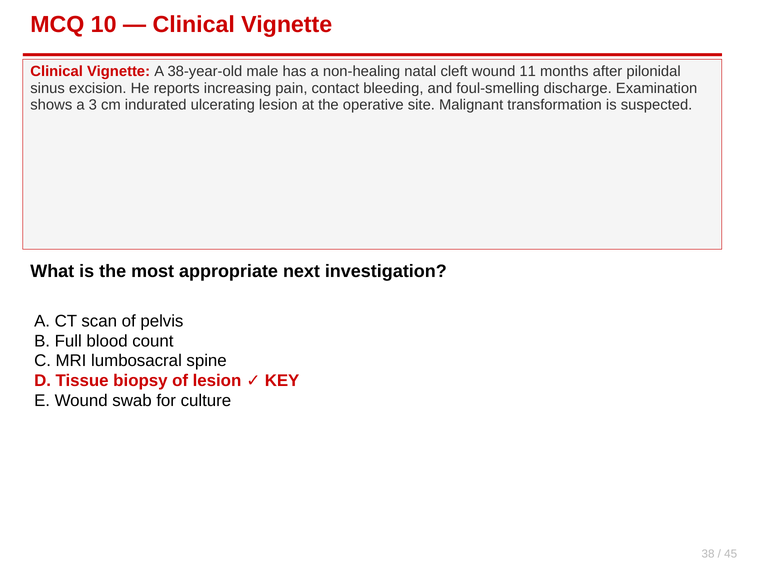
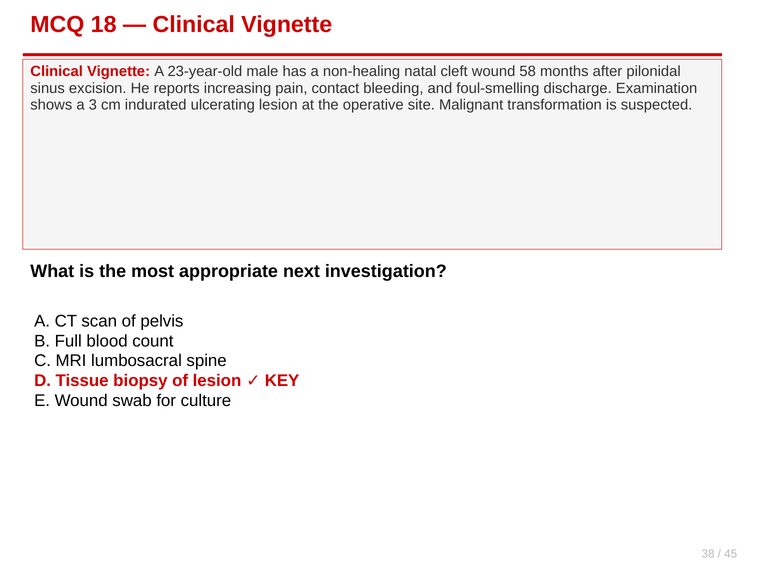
10: 10 -> 18
38-year-old: 38-year-old -> 23-year-old
11: 11 -> 58
